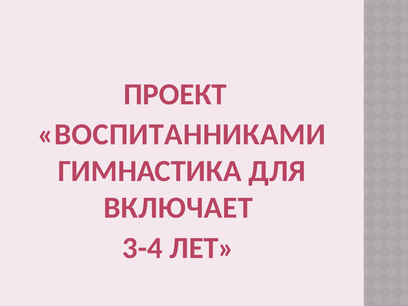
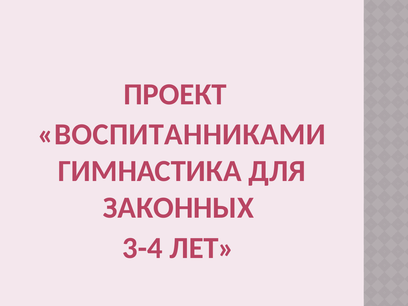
ВКЛЮЧАЕТ: ВКЛЮЧАЕТ -> ЗАКОННЫХ
